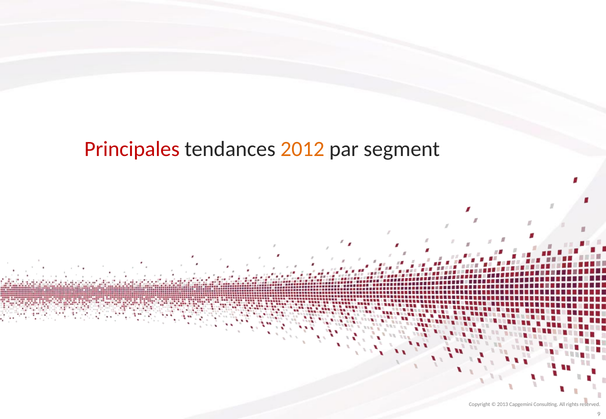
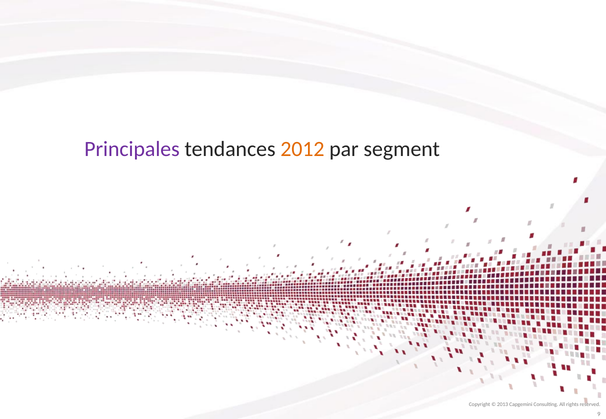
Principales colour: red -> purple
